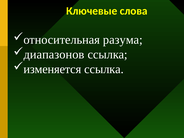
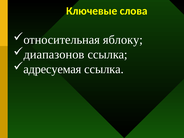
разума: разума -> яблоку
изменяется: изменяется -> адресуемая
